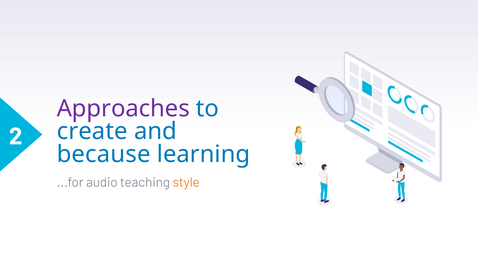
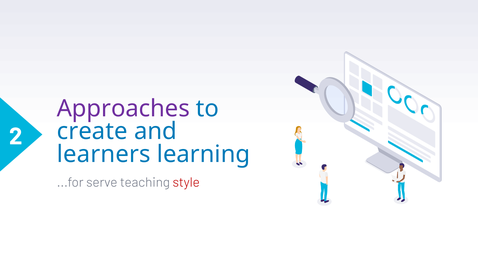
because: because -> learners
audio: audio -> serve
style colour: orange -> red
